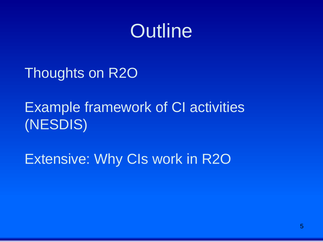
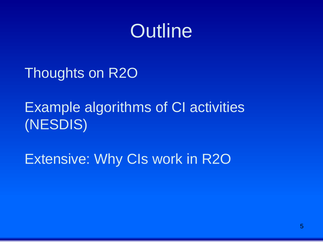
framework: framework -> algorithms
